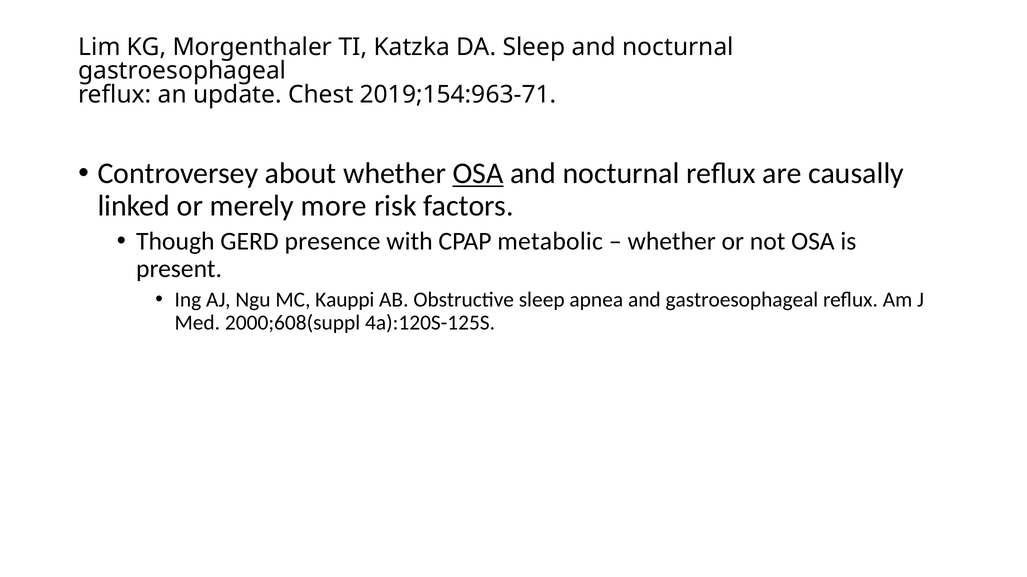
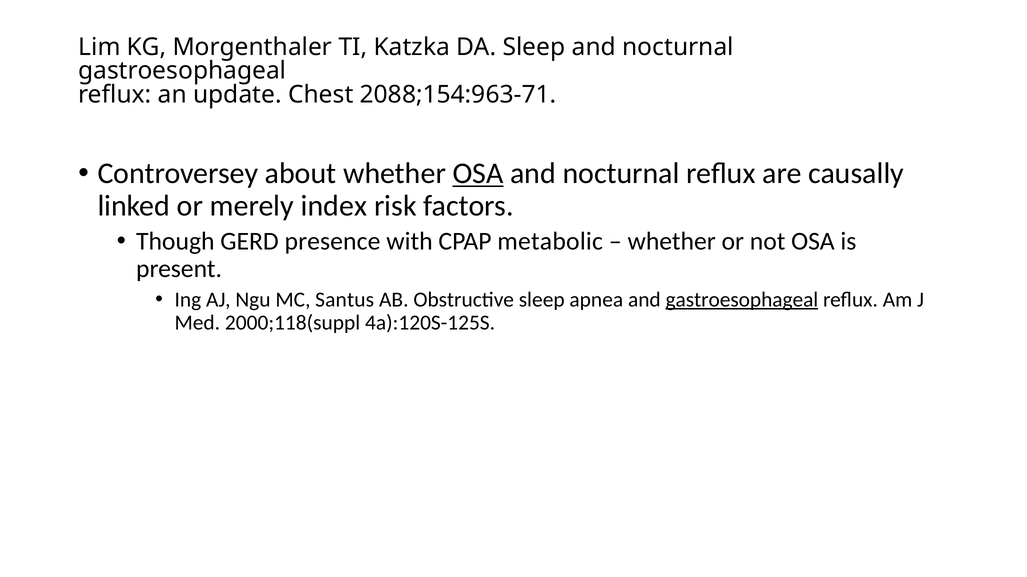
2019;154:963-71: 2019;154:963-71 -> 2088;154:963-71
more: more -> index
Kauppi: Kauppi -> Santus
gastroesophageal at (742, 300) underline: none -> present
2000;608(suppl: 2000;608(suppl -> 2000;118(suppl
